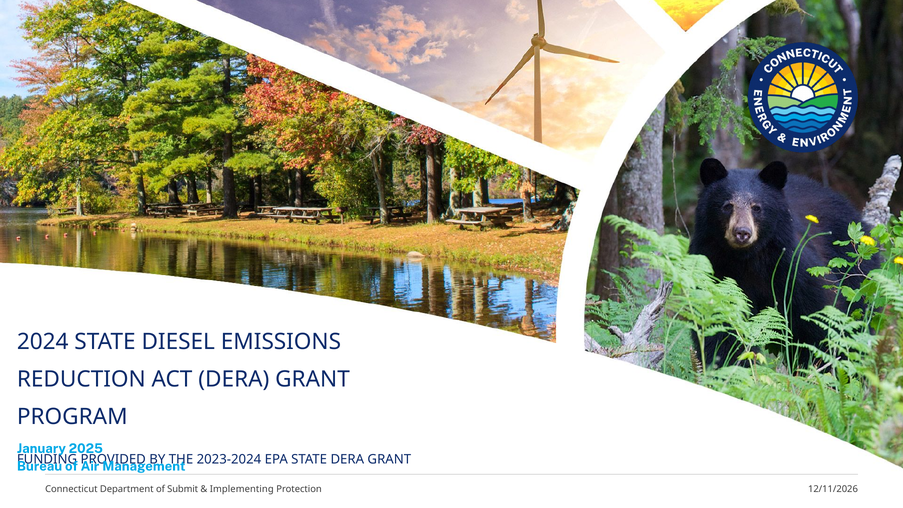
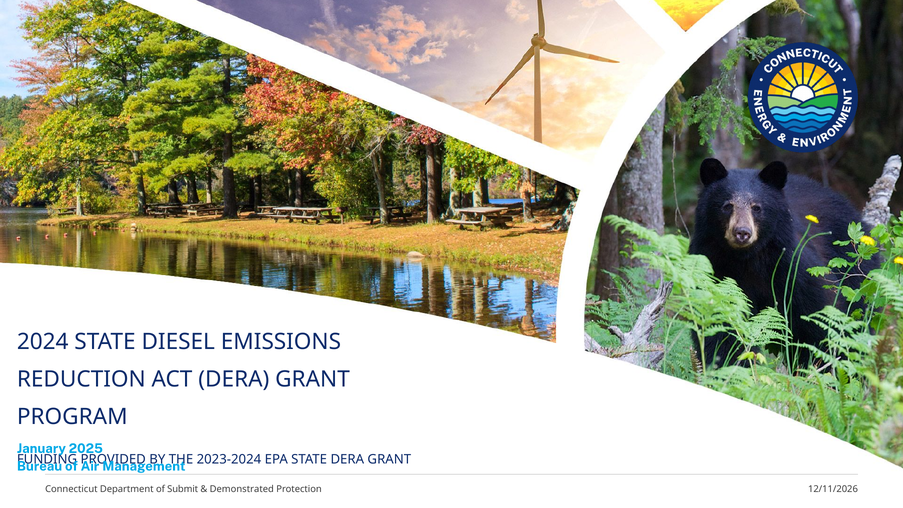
Implementing: Implementing -> Demonstrated
